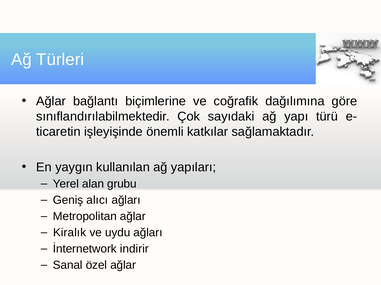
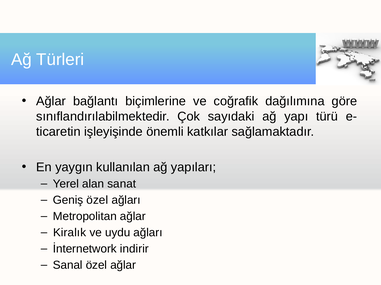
grubu: grubu -> sanat
Geniş alıcı: alıcı -> özel
